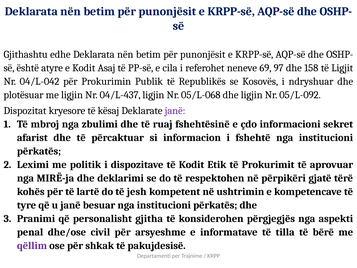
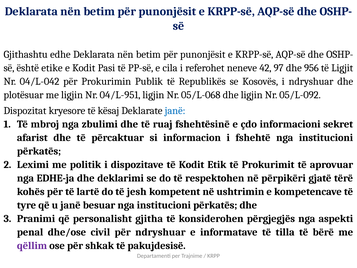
atyre: atyre -> etike
Asaj: Asaj -> Pasi
69: 69 -> 42
158: 158 -> 956
04/L-437: 04/L-437 -> 04/L-951
janë at (175, 110) colour: purple -> blue
MIRË-ja: MIRË-ja -> EDHE-ja
për arsyeshme: arsyeshme -> ndryshuar
